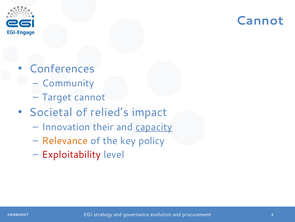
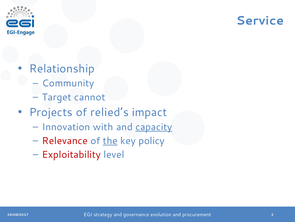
Cannot at (260, 21): Cannot -> Service
Conferences: Conferences -> Relationship
Societal: Societal -> Projects
their: their -> with
Relevance colour: orange -> red
the underline: none -> present
